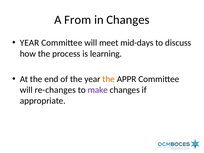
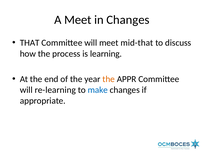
A From: From -> Meet
YEAR at (30, 43): YEAR -> THAT
mid-days: mid-days -> mid-that
re-changes: re-changes -> re-learning
make colour: purple -> blue
